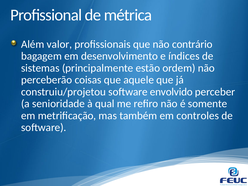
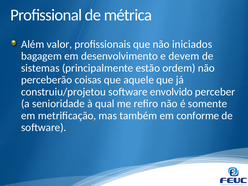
contrário: contrário -> iniciados
índices: índices -> devem
controles: controles -> conforme
